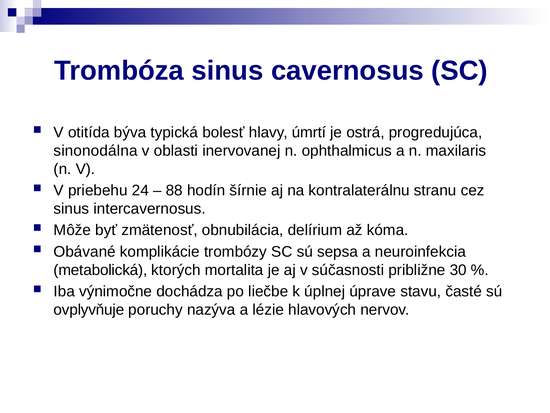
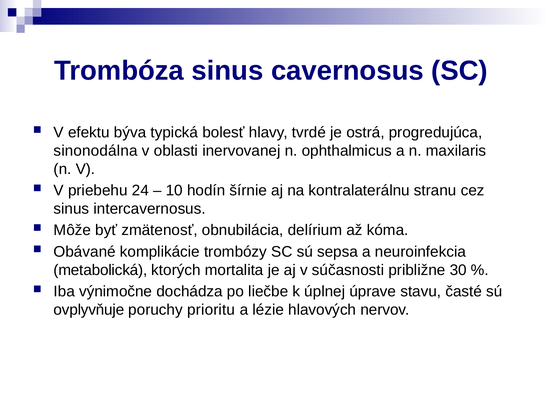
otitída: otitída -> efektu
úmrtí: úmrtí -> tvrdé
88: 88 -> 10
nazýva: nazýva -> prioritu
